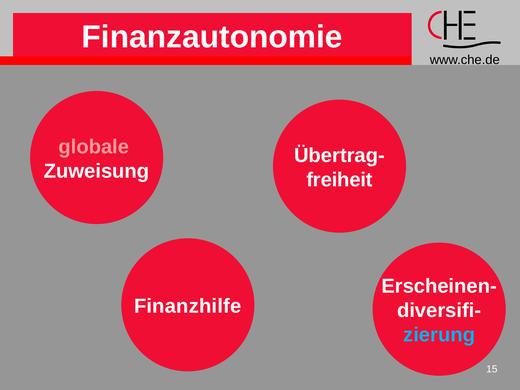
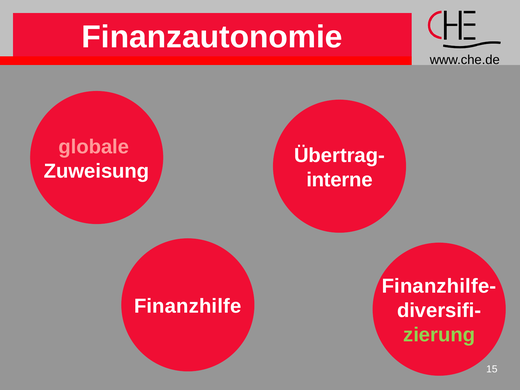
freiheit: freiheit -> interne
Erscheinen-: Erscheinen- -> Finanzhilfe-
zierung colour: light blue -> light green
